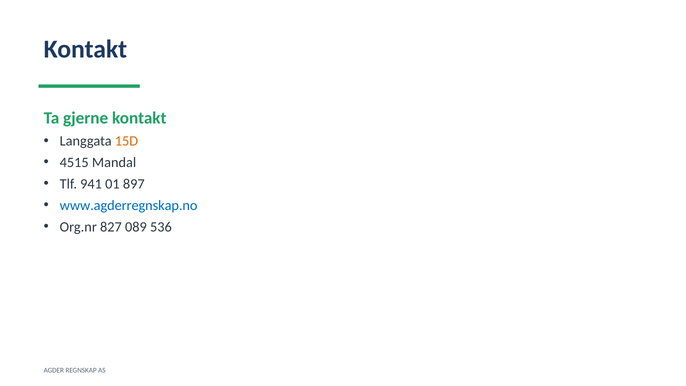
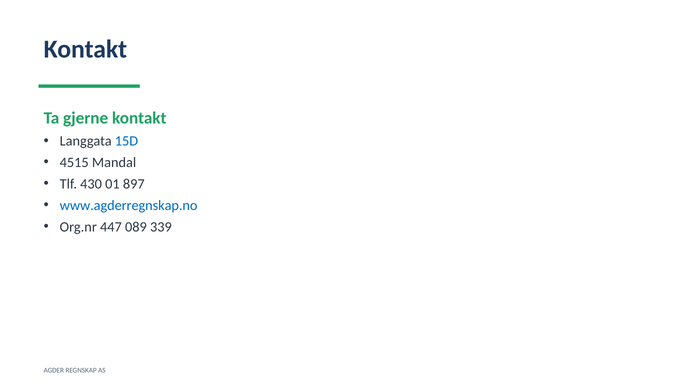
15D colour: orange -> blue
941: 941 -> 430
827: 827 -> 447
536: 536 -> 339
